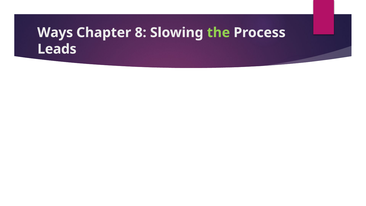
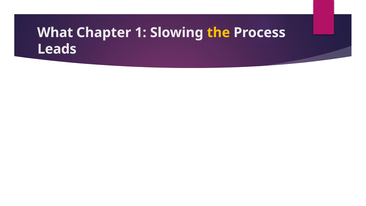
Ways: Ways -> What
8: 8 -> 1
the colour: light green -> yellow
